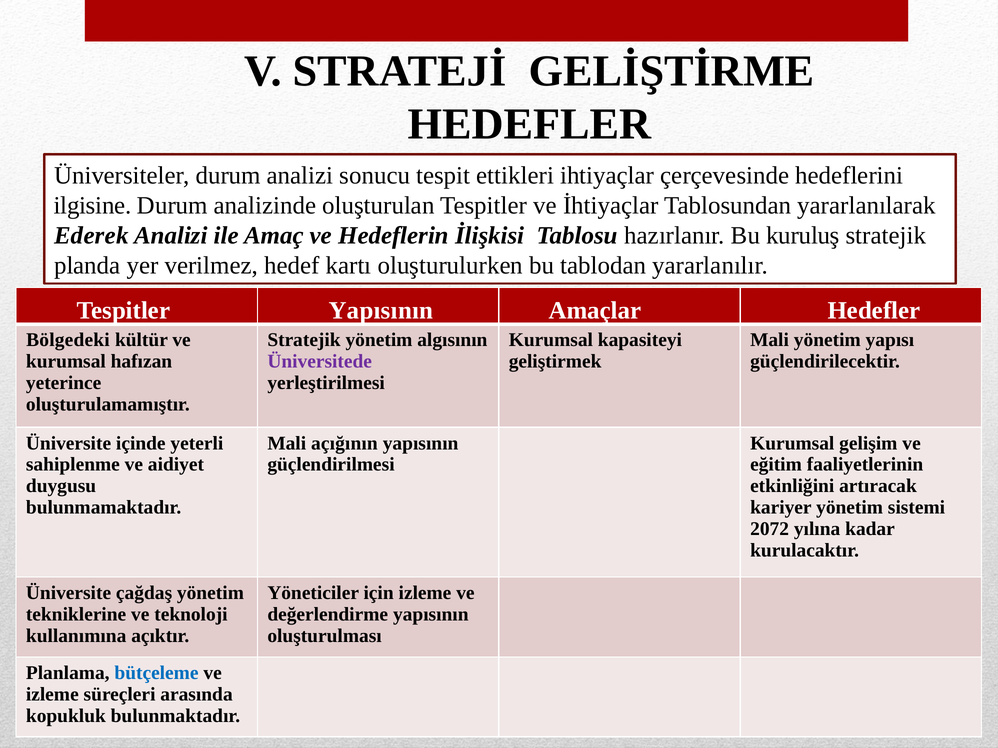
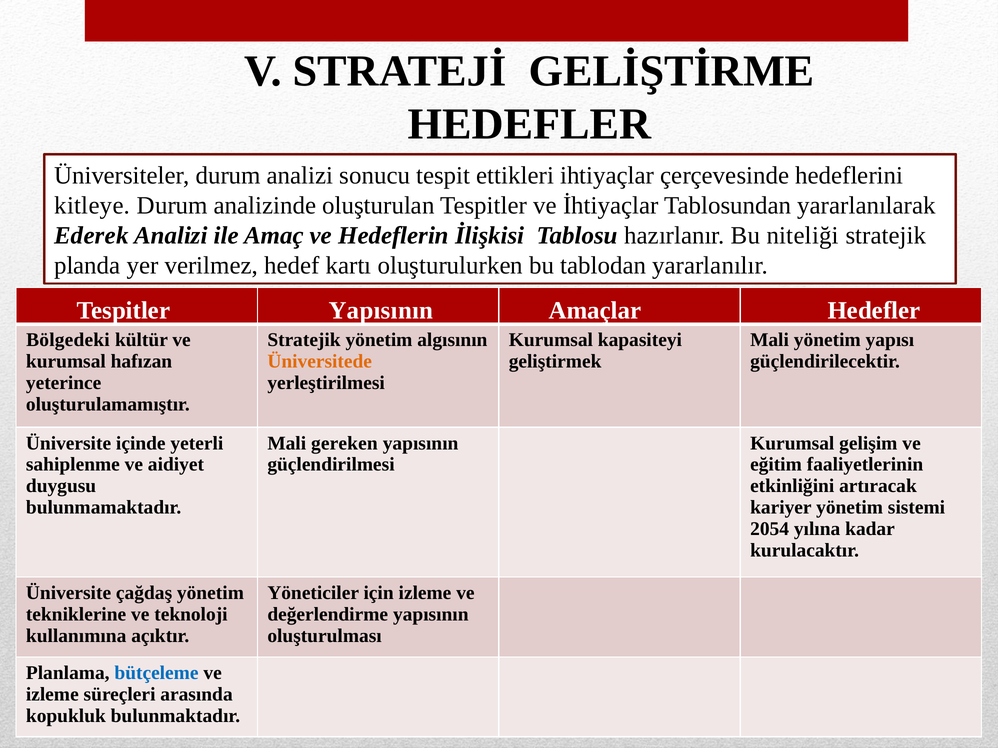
ilgisine: ilgisine -> kitleye
kuruluş: kuruluş -> niteliği
Üniversitede colour: purple -> orange
açığının: açığının -> gereken
2072: 2072 -> 2054
